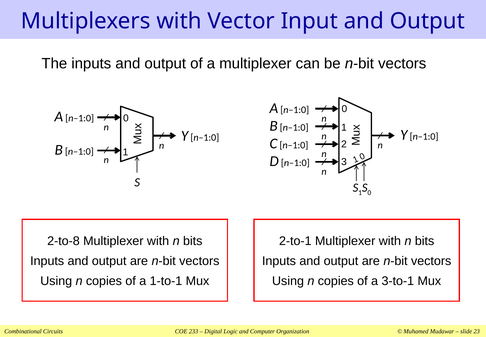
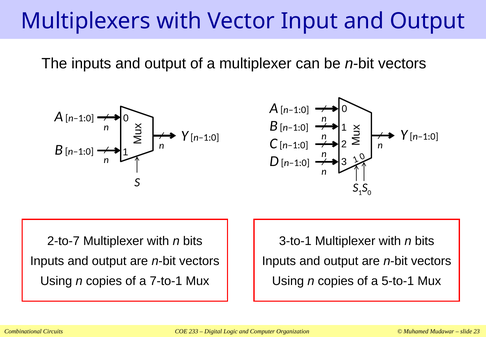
2-to-8: 2-to-8 -> 2-to-7
2-to-1: 2-to-1 -> 3-to-1
1-to-1: 1-to-1 -> 7-to-1
3-to-1: 3-to-1 -> 5-to-1
